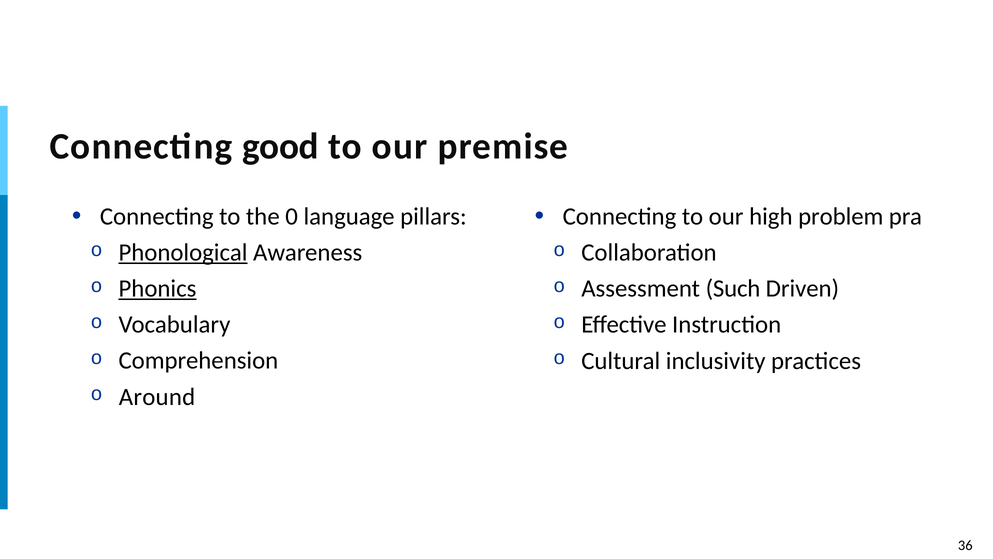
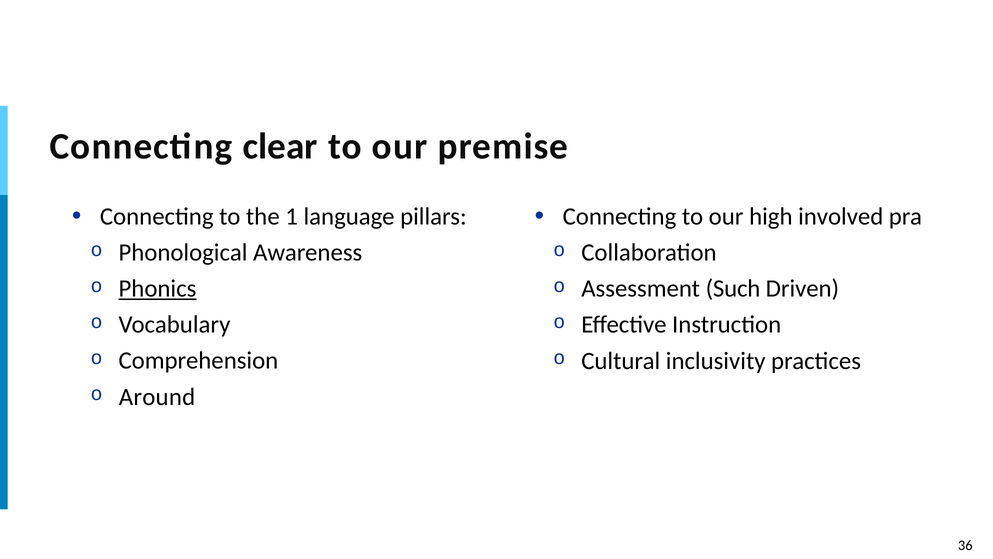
good: good -> clear
0: 0 -> 1
problem: problem -> involved
Phonological underline: present -> none
